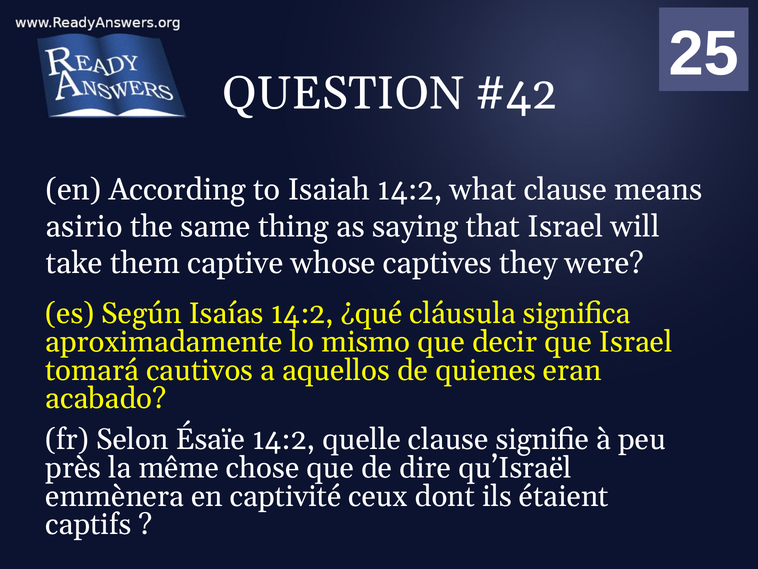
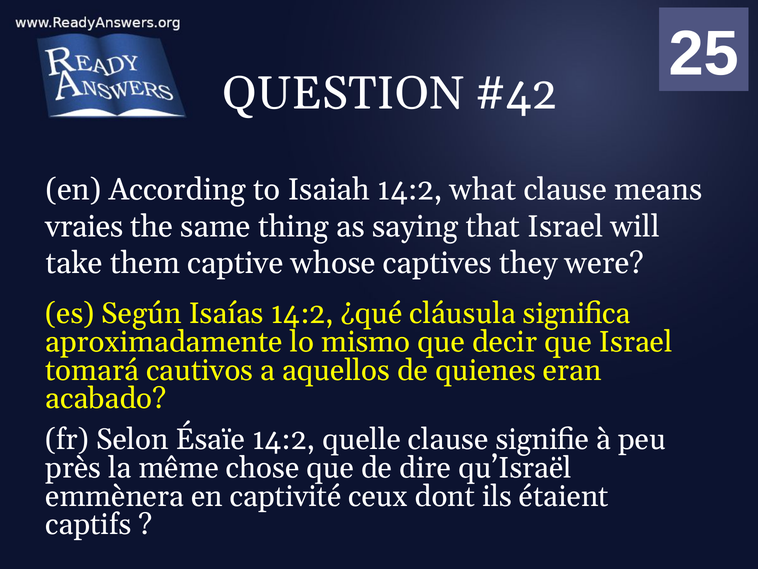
asirio: asirio -> vraies
